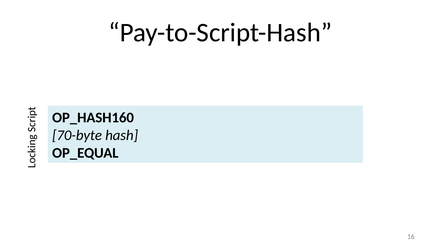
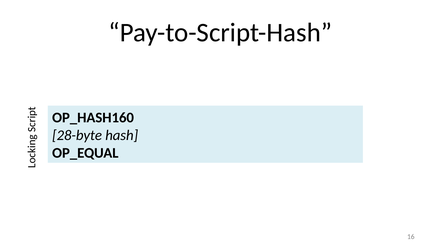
70-byte: 70-byte -> 28-byte
